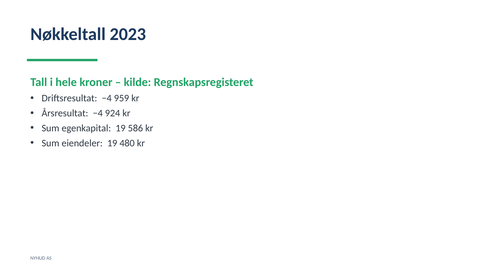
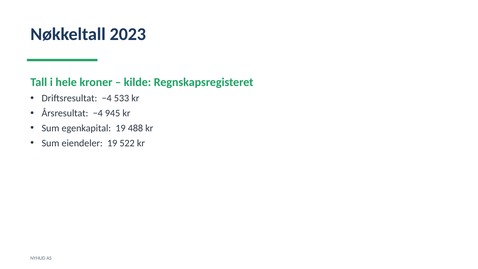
959: 959 -> 533
924: 924 -> 945
586: 586 -> 488
480: 480 -> 522
